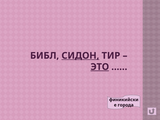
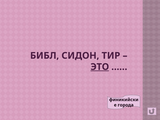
СИДОН underline: present -> none
